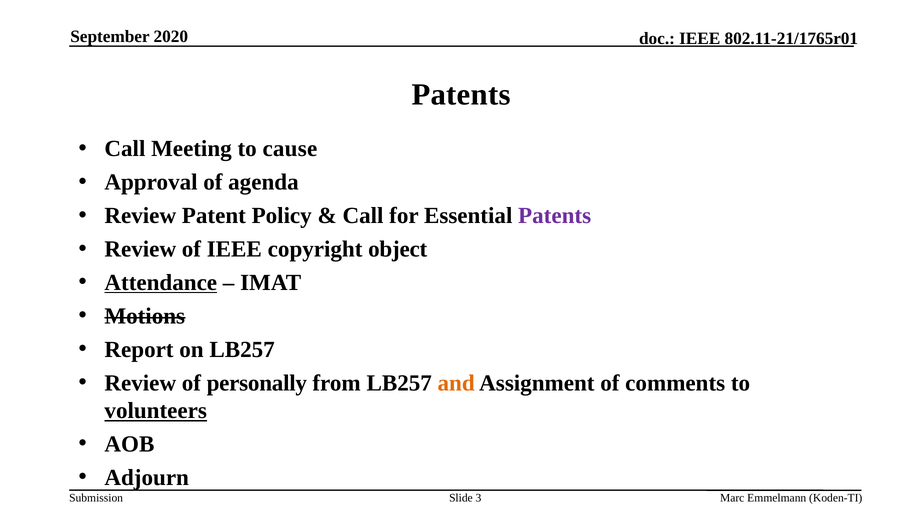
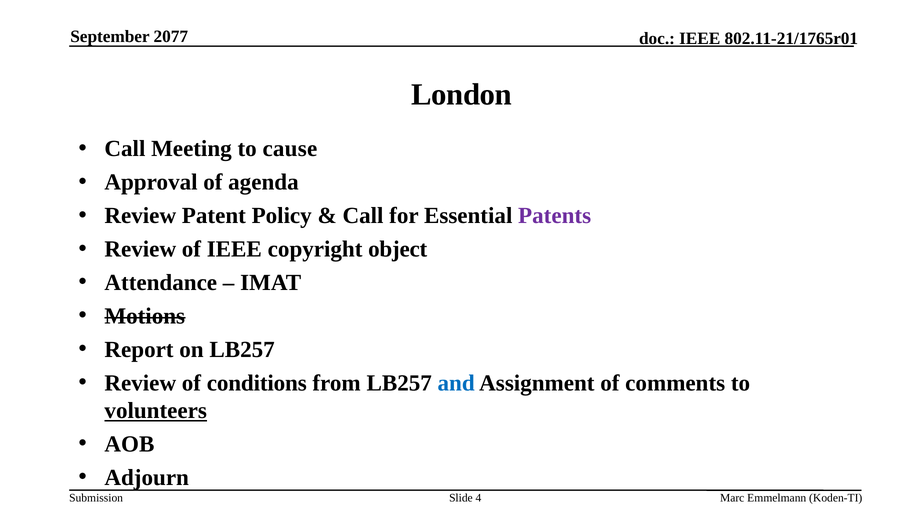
2020: 2020 -> 2077
Patents at (461, 94): Patents -> London
Attendance underline: present -> none
personally: personally -> conditions
and colour: orange -> blue
3: 3 -> 4
